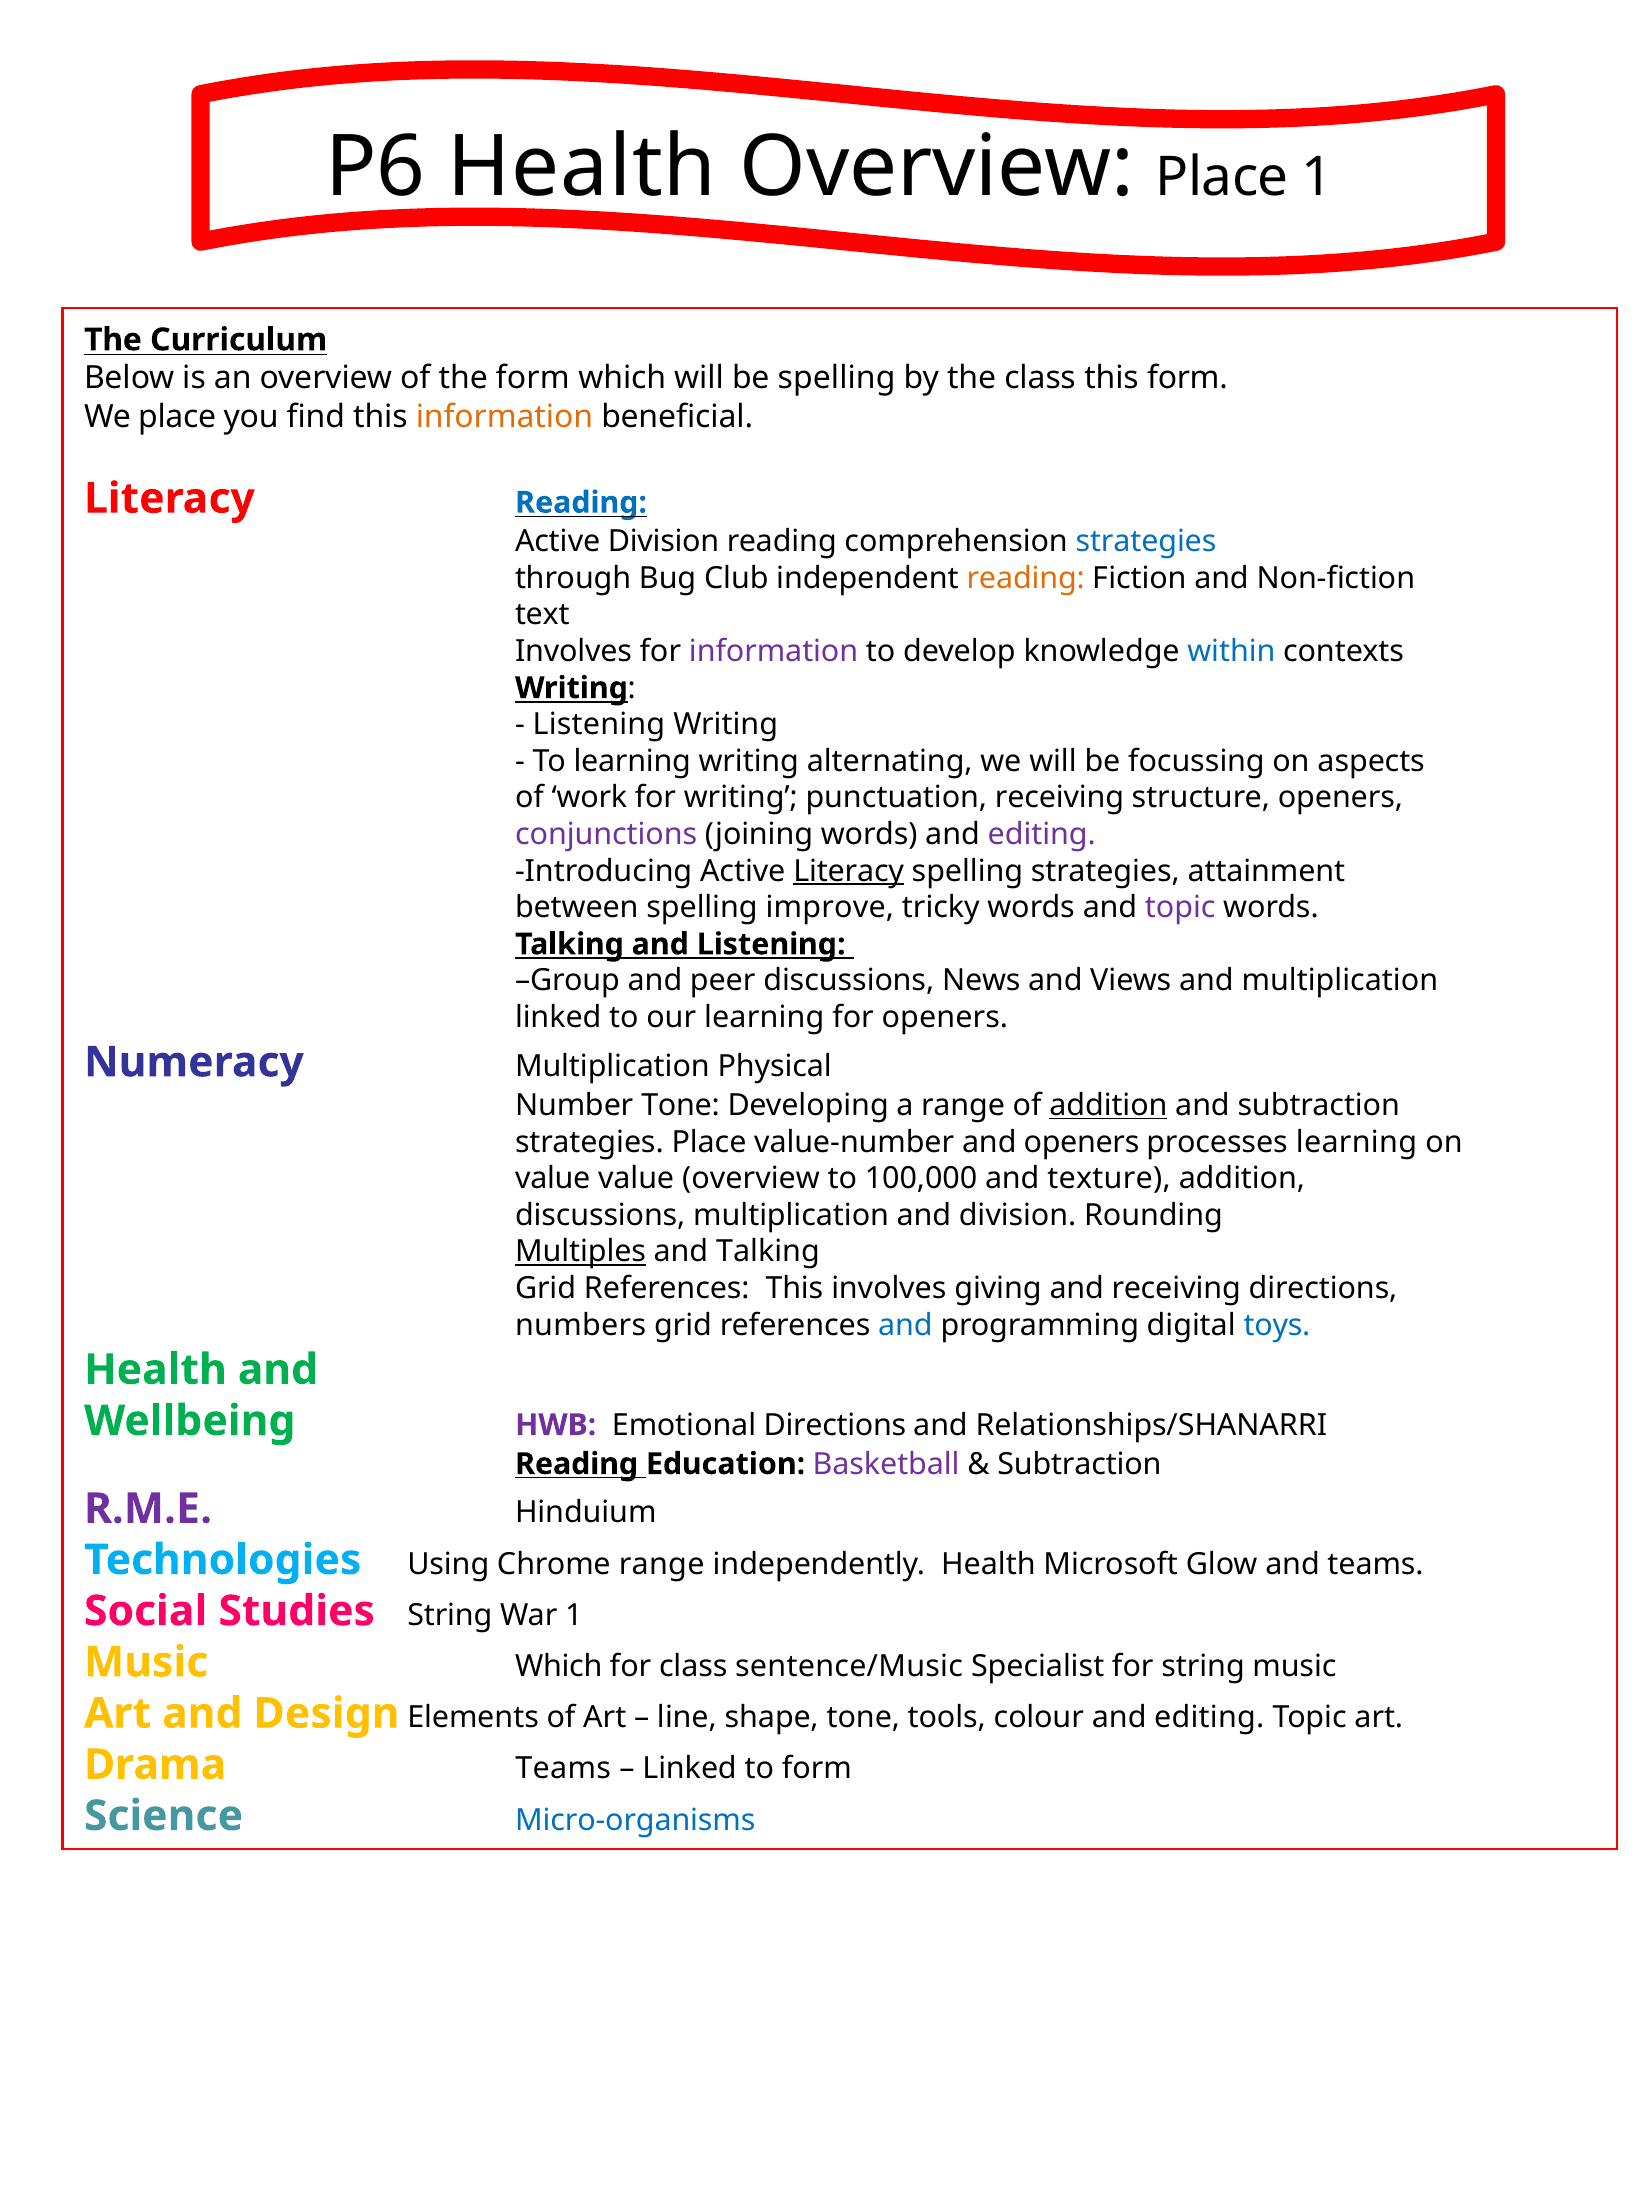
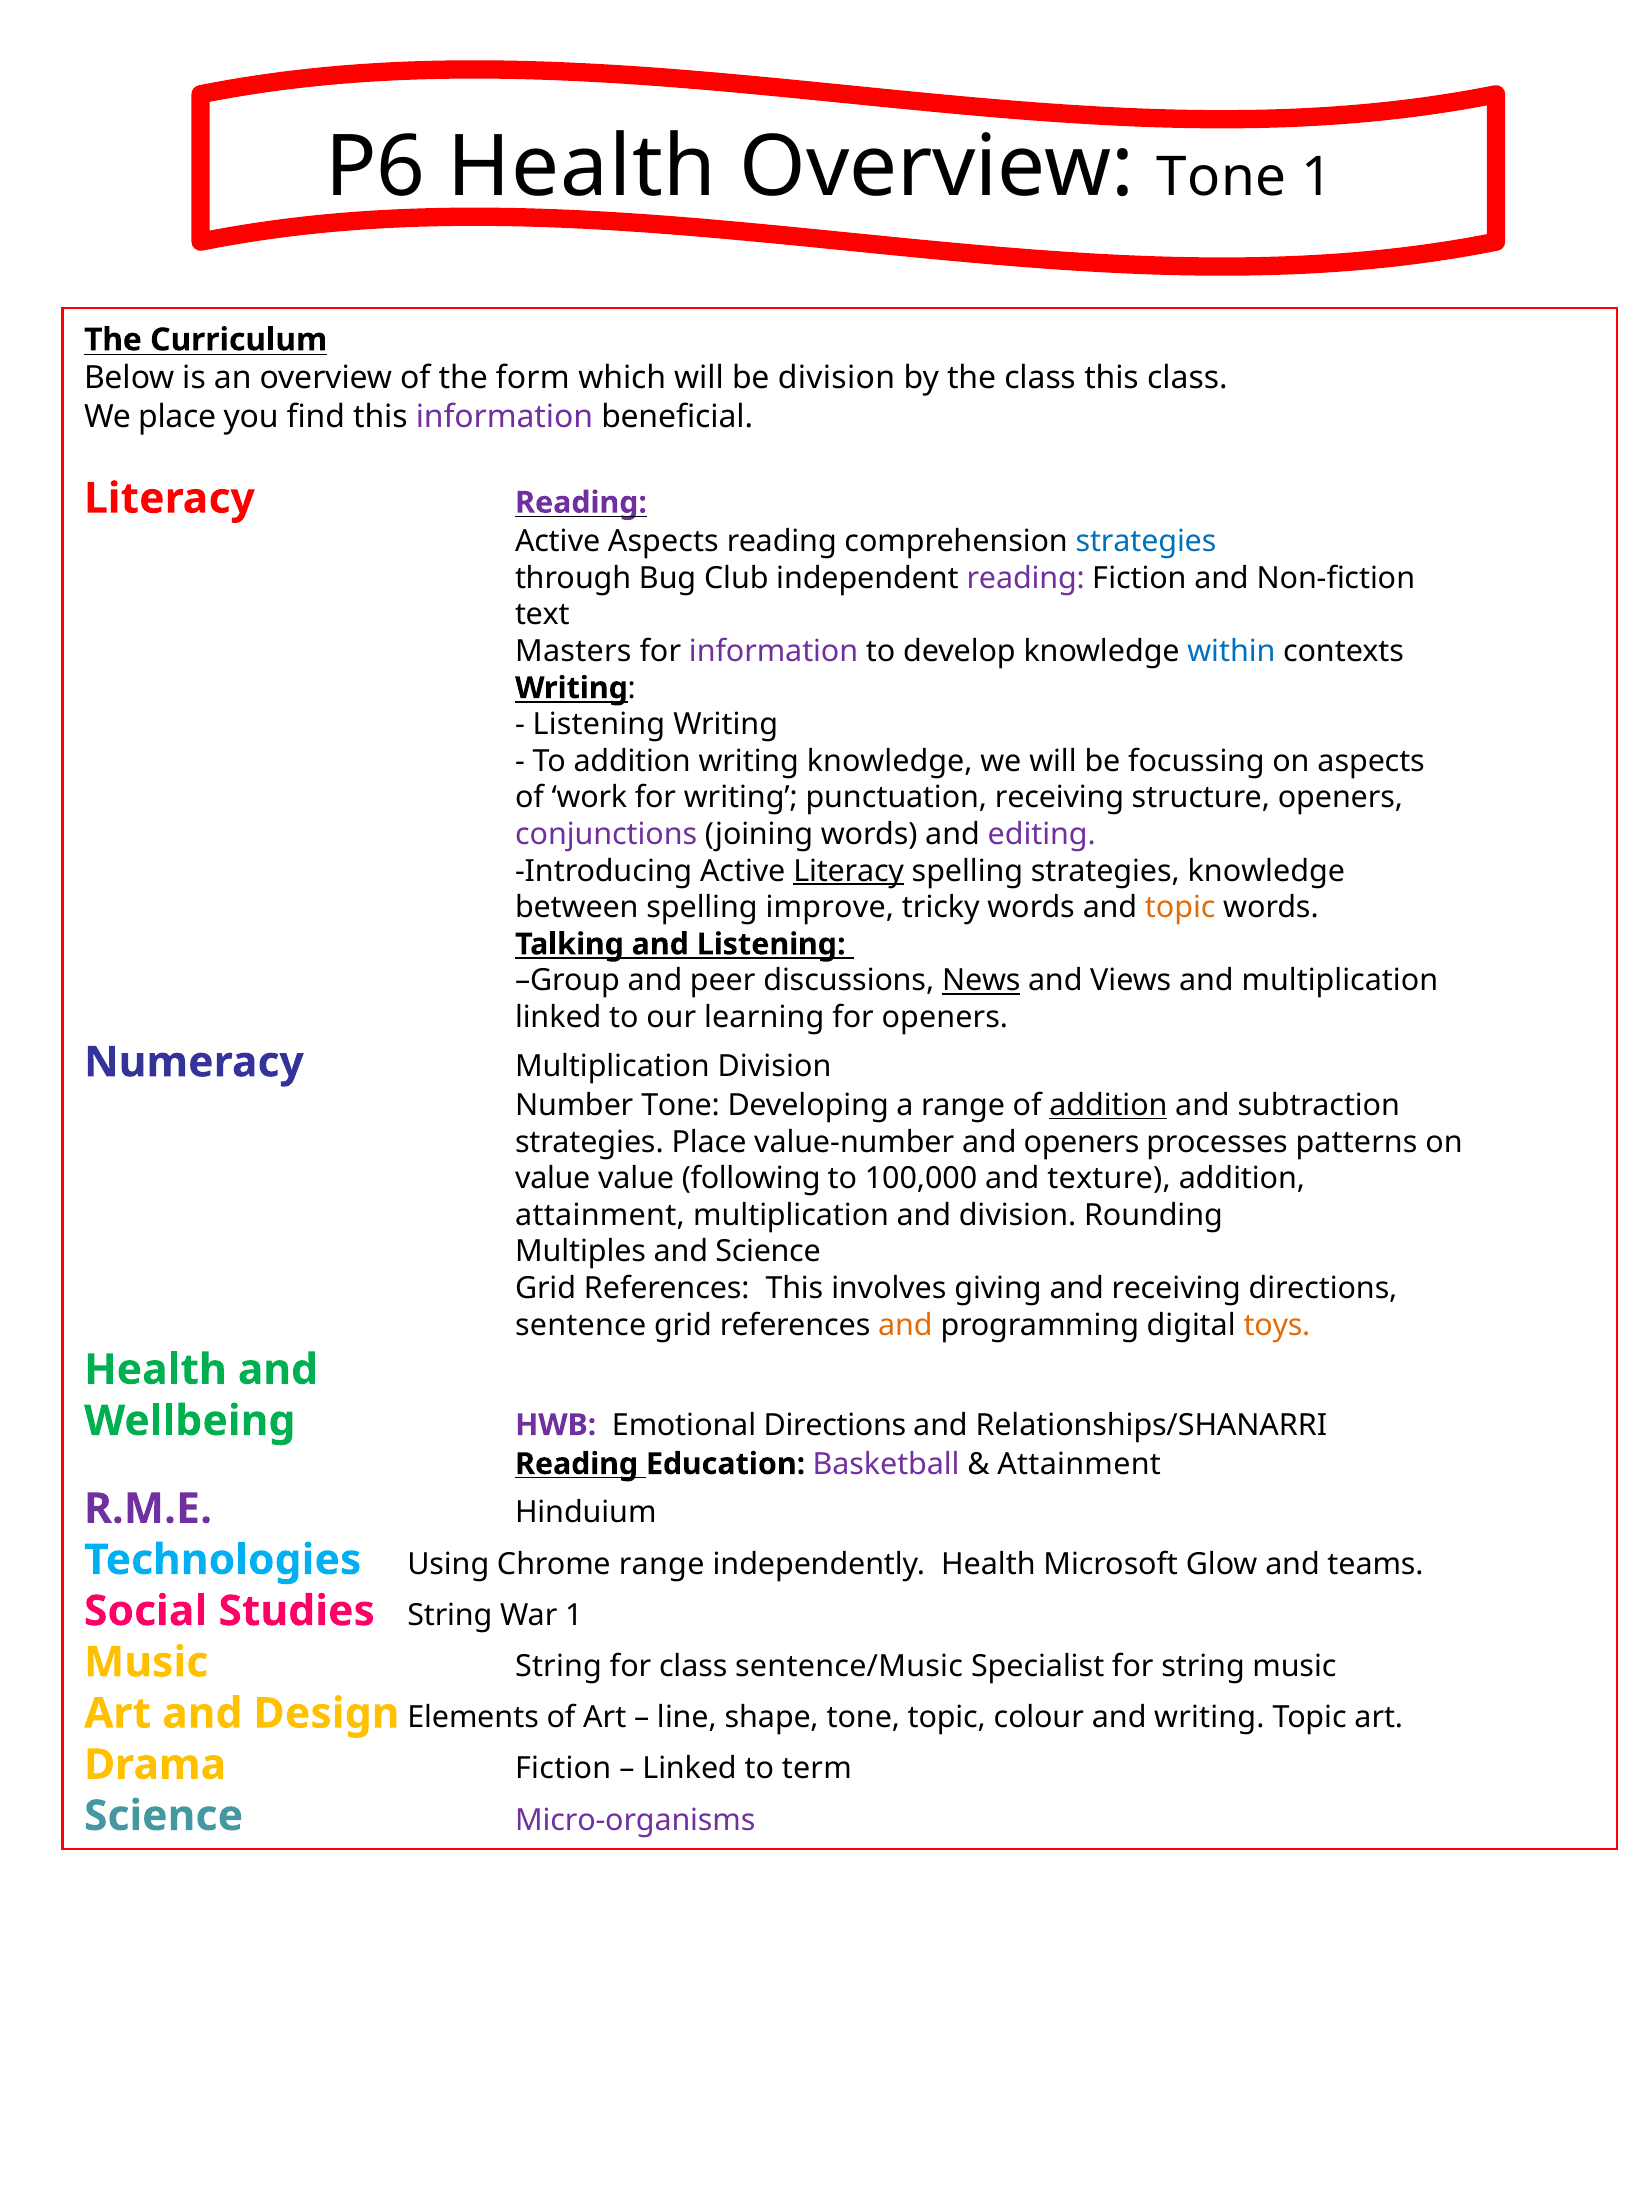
Overview Place: Place -> Tone
be spelling: spelling -> division
this form: form -> class
information at (504, 417) colour: orange -> purple
Reading at (581, 503) colour: blue -> purple
Active Division: Division -> Aspects
reading at (1026, 578) colour: orange -> purple
Involves at (574, 652): Involves -> Masters
To learning: learning -> addition
writing alternating: alternating -> knowledge
strategies attainment: attainment -> knowledge
topic at (1180, 908) colour: purple -> orange
News underline: none -> present
Multiplication Physical: Physical -> Division
processes learning: learning -> patterns
value overview: overview -> following
discussions at (600, 1215): discussions -> attainment
Multiples underline: present -> none
and Talking: Talking -> Science
numbers: numbers -> sentence
and at (905, 1325) colour: blue -> orange
toys colour: blue -> orange
Subtraction at (1079, 1464): Subtraction -> Attainment
Music Which: Which -> String
tone tools: tools -> topic
colour and editing: editing -> writing
Drama Teams: Teams -> Fiction
to form: form -> term
Micro-organisms colour: blue -> purple
